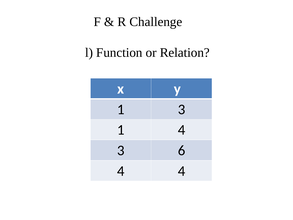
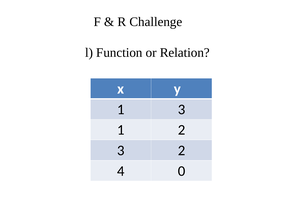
1 4: 4 -> 2
3 6: 6 -> 2
4 4: 4 -> 0
